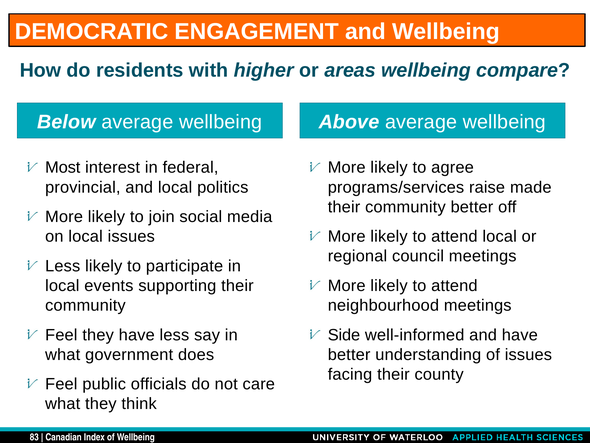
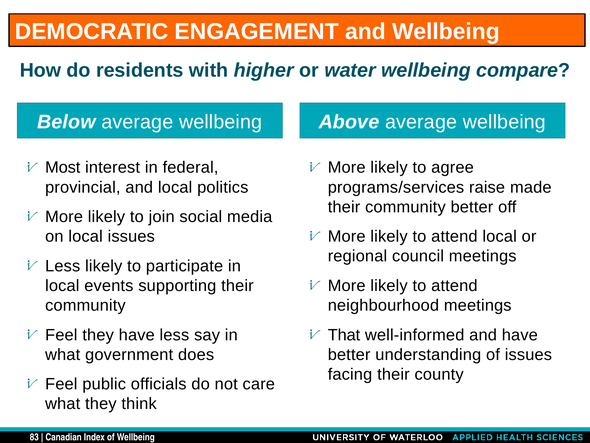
areas: areas -> water
Side: Side -> That
